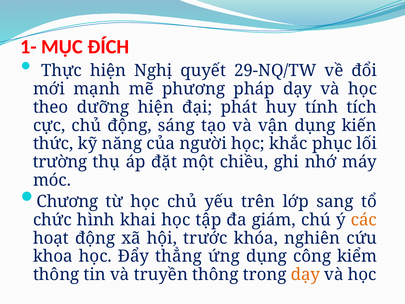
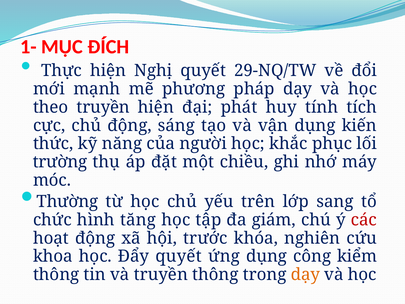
theo dưỡng: dưỡng -> truyền
Chương: Chương -> Thường
khai: khai -> tăng
các colour: orange -> red
Đẩy thẳng: thẳng -> quyết
